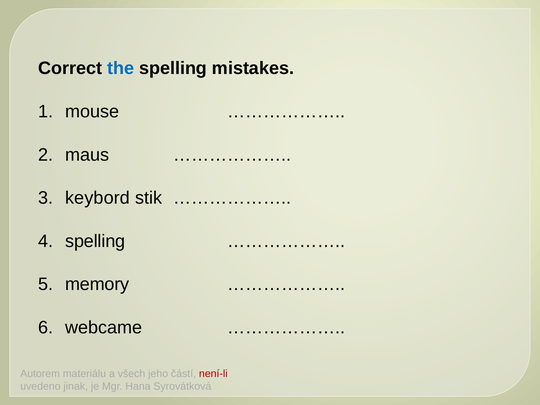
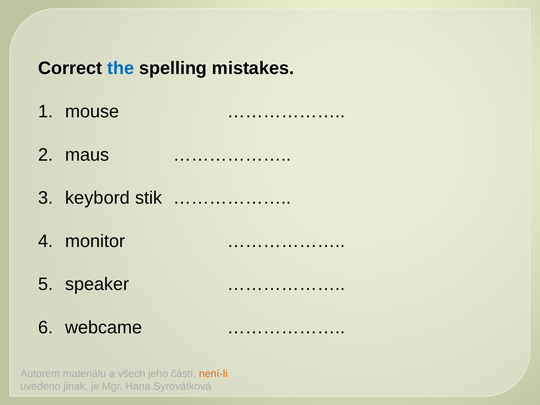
spelling at (95, 241): spelling -> monitor
memory: memory -> speaker
není-li colour: red -> orange
